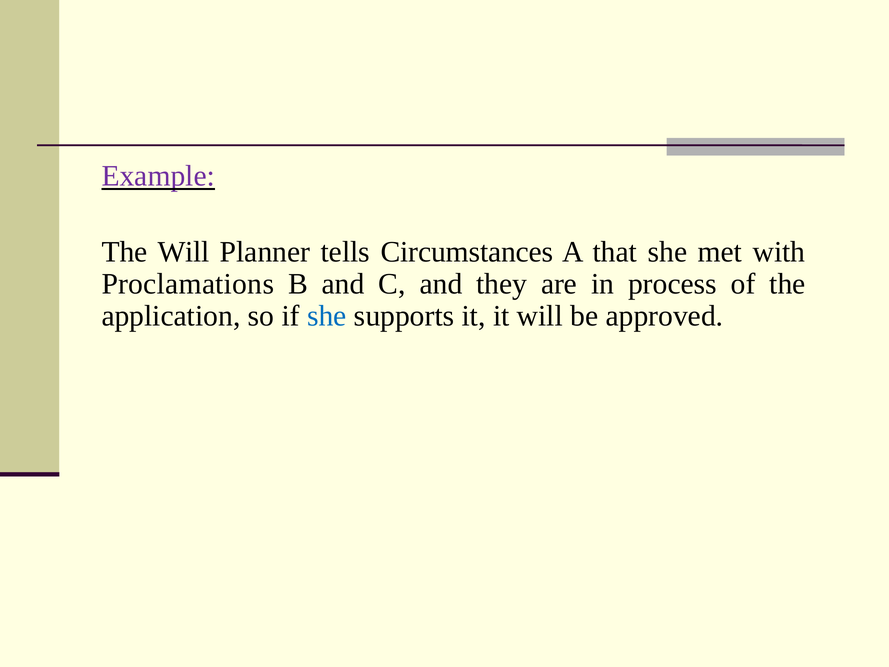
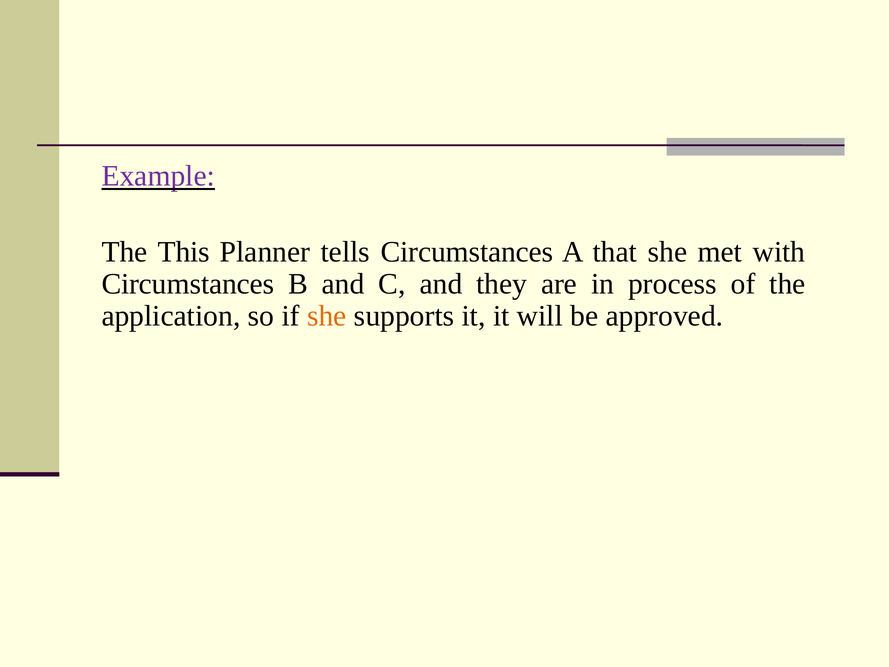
The Will: Will -> This
Proclamations at (188, 284): Proclamations -> Circumstances
she at (327, 316) colour: blue -> orange
